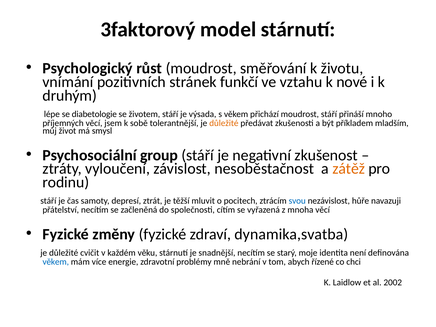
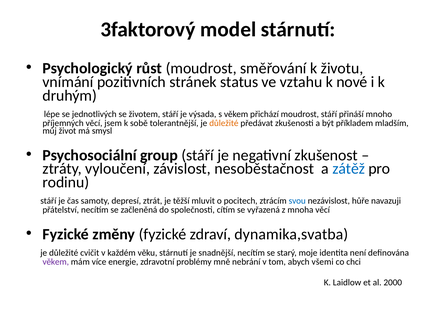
funkčí: funkčí -> status
diabetologie: diabetologie -> jednotlivých
zátěž colour: orange -> blue
věkem at (56, 262) colour: blue -> purple
řízené: řízené -> všemi
2002: 2002 -> 2000
